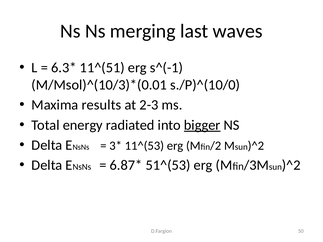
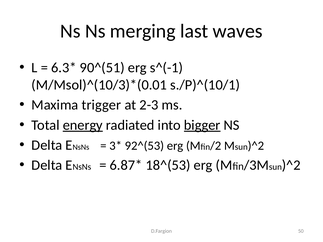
11^(51: 11^(51 -> 90^(51
s./P)^(10/0: s./P)^(10/0 -> s./P)^(10/1
results: results -> trigger
energy underline: none -> present
11^(53: 11^(53 -> 92^(53
51^(53: 51^(53 -> 18^(53
